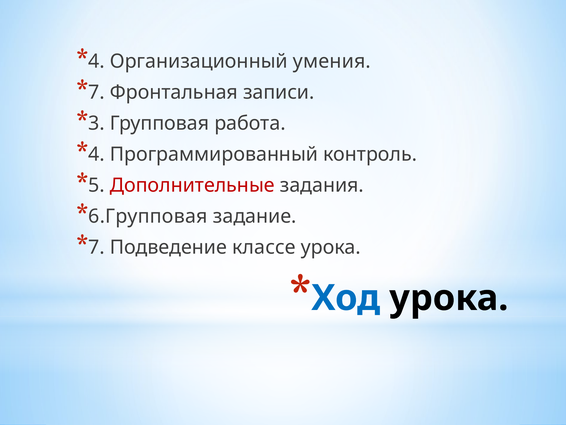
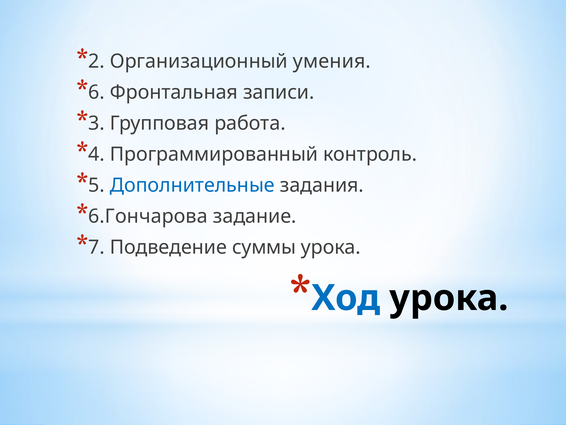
4 at (96, 61): 4 -> 2
7 at (96, 92): 7 -> 6
Дополнительные colour: red -> blue
6.Групповая: 6.Групповая -> 6.Гончарова
классе: классе -> суммы
